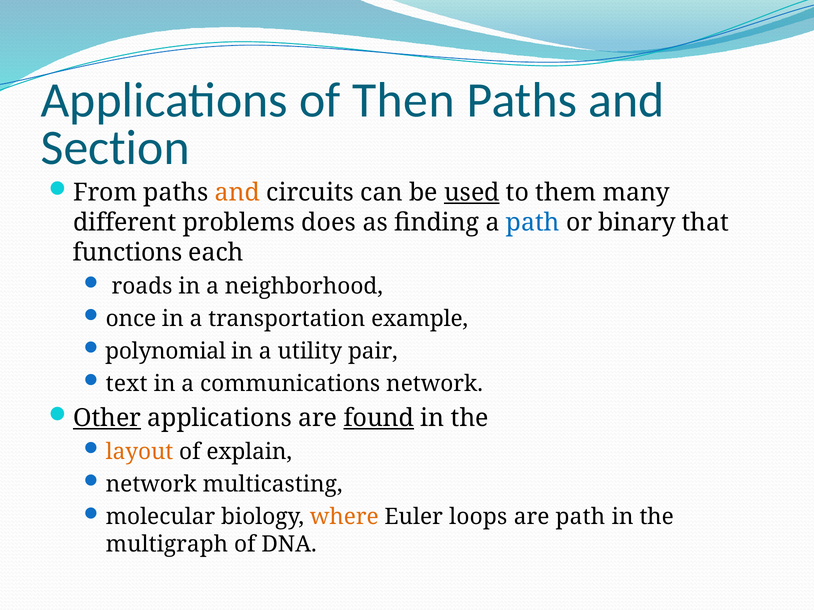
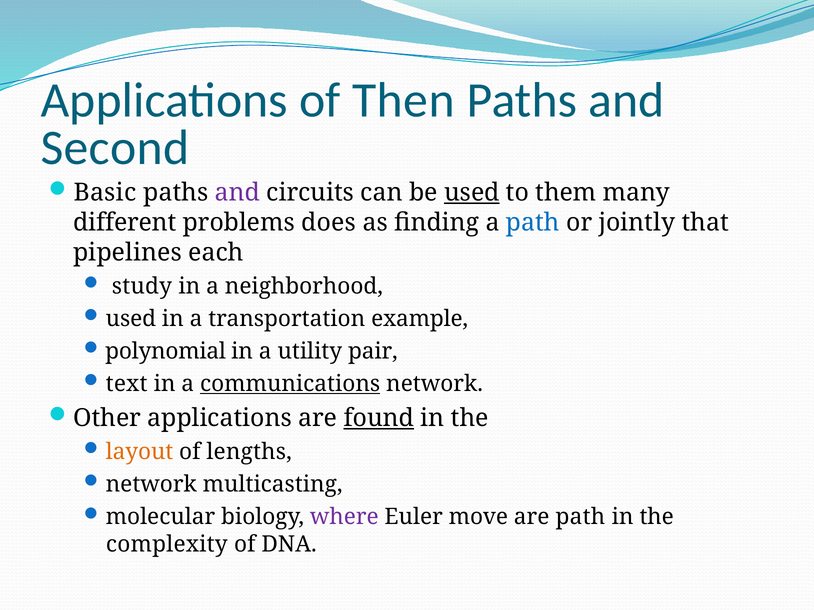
Section: Section -> Second
From: From -> Basic
and at (237, 193) colour: orange -> purple
binary: binary -> jointly
functions: functions -> pipelines
roads: roads -> study
once at (131, 319): once -> used
communications underline: none -> present
Other underline: present -> none
explain: explain -> lengths
where colour: orange -> purple
loops: loops -> move
multigraph: multigraph -> complexity
